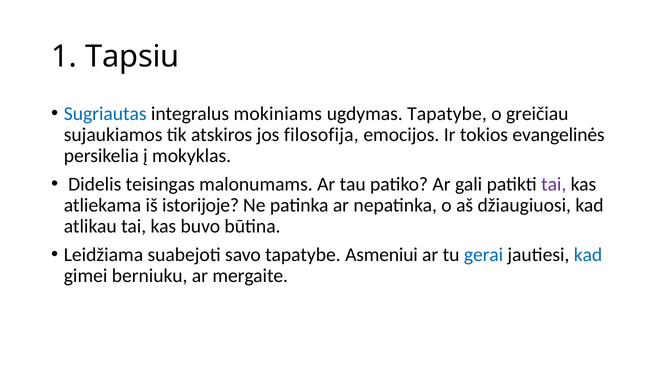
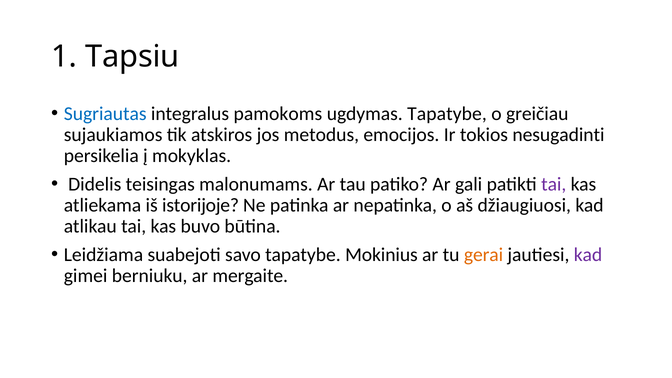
mokiniams: mokiniams -> pamokoms
filosofija: filosofija -> metodus
evangelinės: evangelinės -> nesugadinti
Asmeniui: Asmeniui -> Mokinius
gerai colour: blue -> orange
kad at (588, 255) colour: blue -> purple
